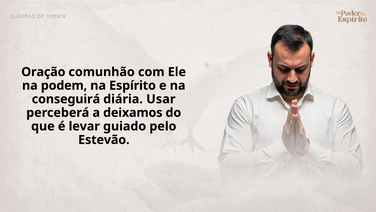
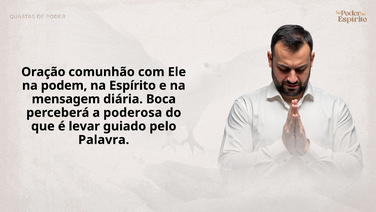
conseguirá: conseguirá -> mensagem
Usar: Usar -> Boca
deixamos: deixamos -> poderosa
Estevão: Estevão -> Palavra
